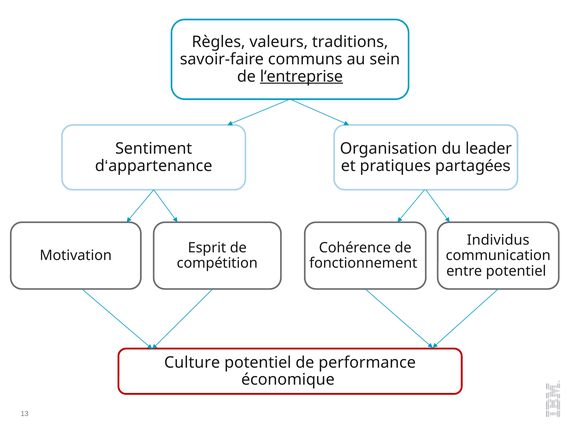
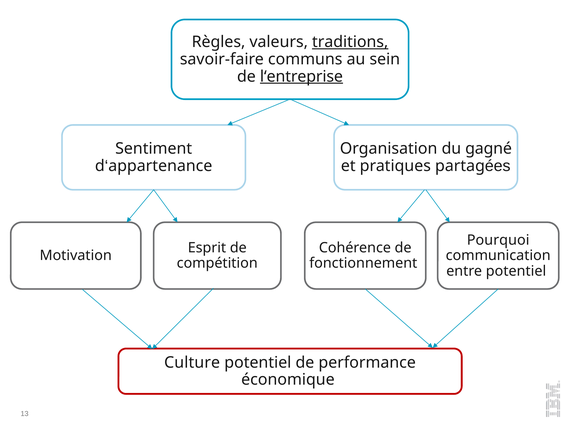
traditions underline: none -> present
leader: leader -> gagné
Individus: Individus -> Pourquoi
